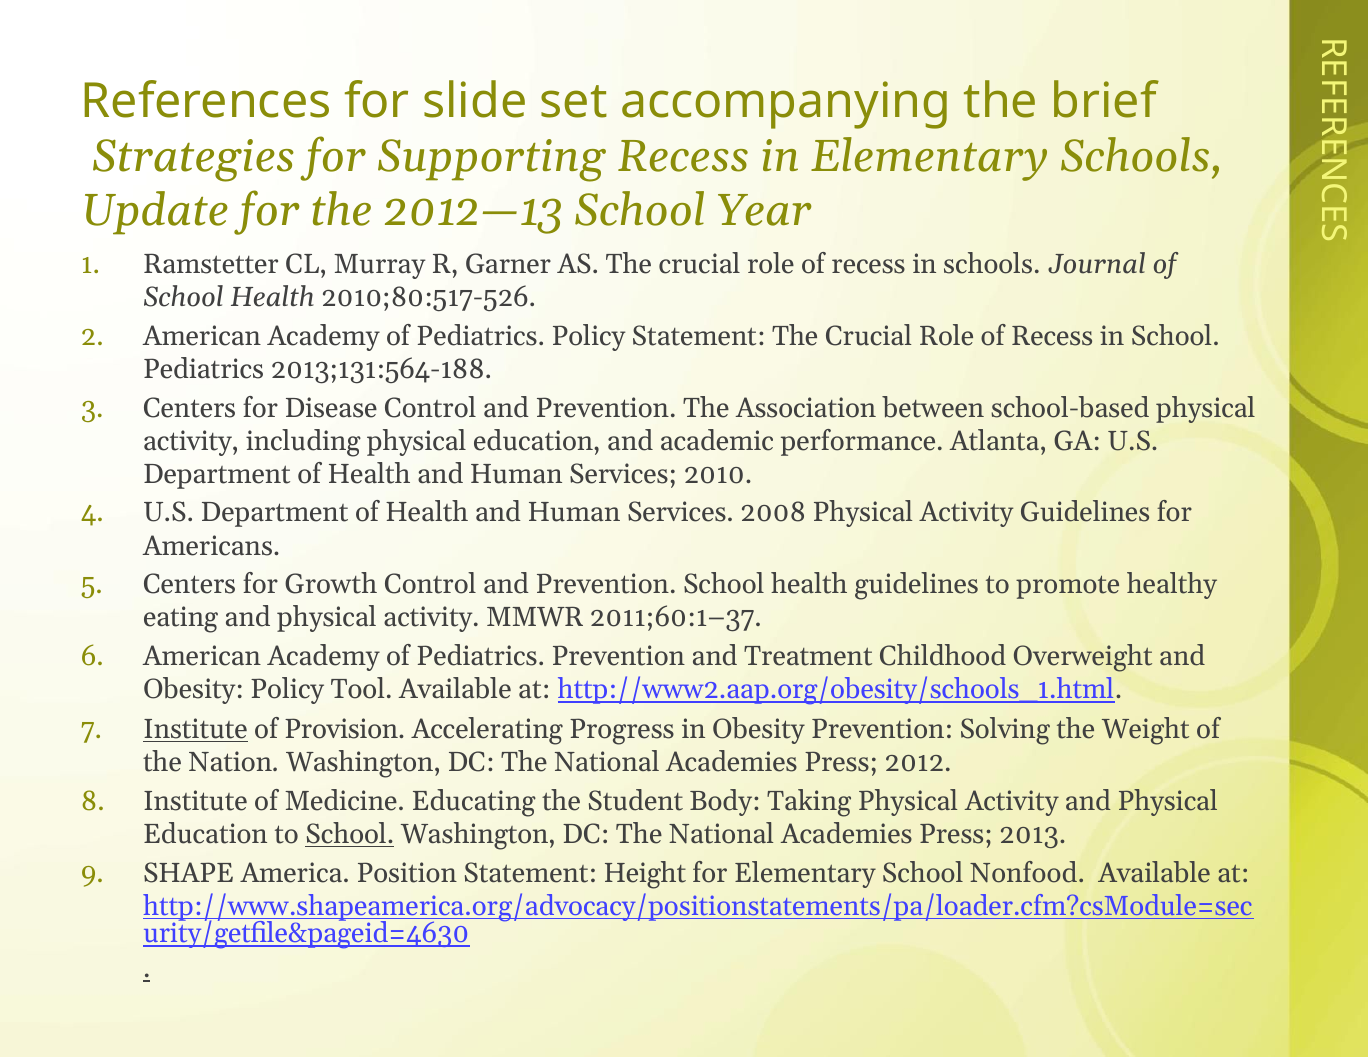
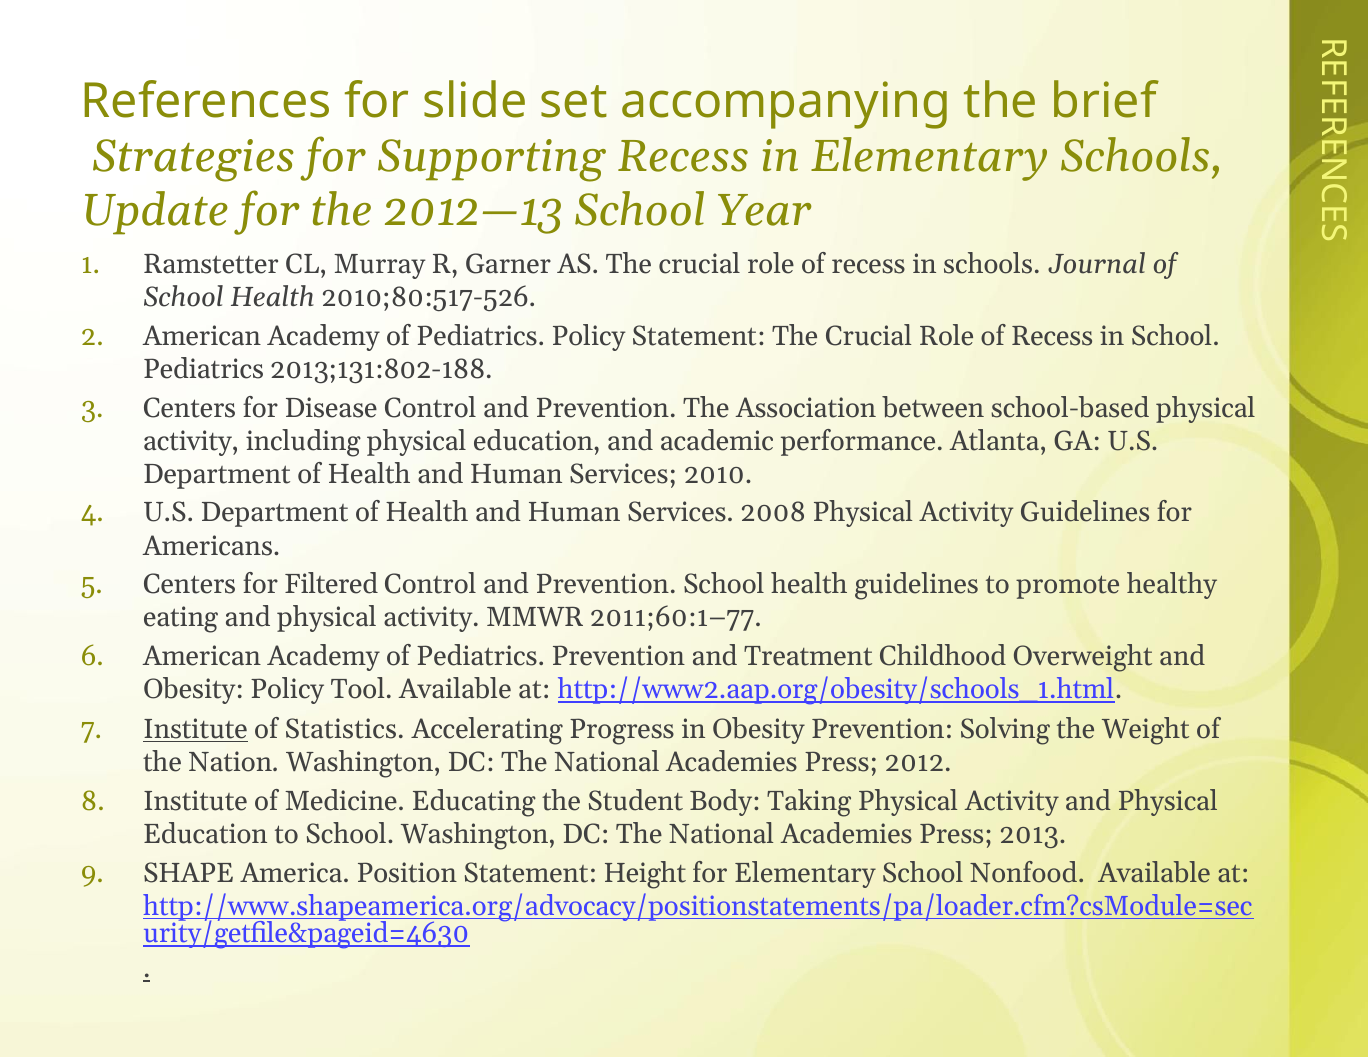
2013;131:564-188: 2013;131:564-188 -> 2013;131:802-188
Growth: Growth -> Filtered
2011;60:1–37: 2011;60:1–37 -> 2011;60:1–77
Provision: Provision -> Statistics
School at (350, 835) underline: present -> none
